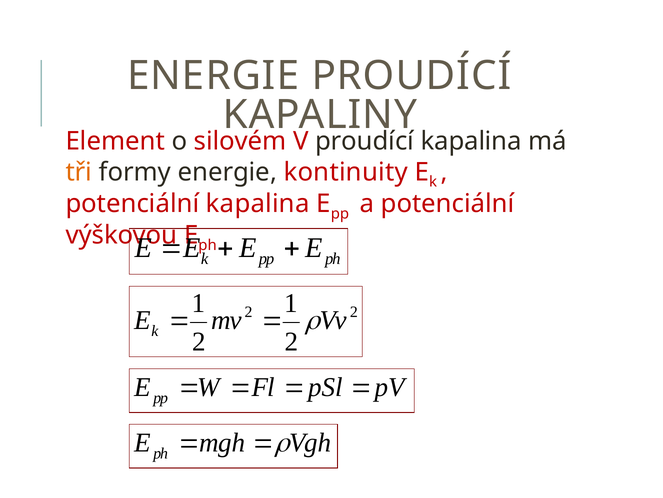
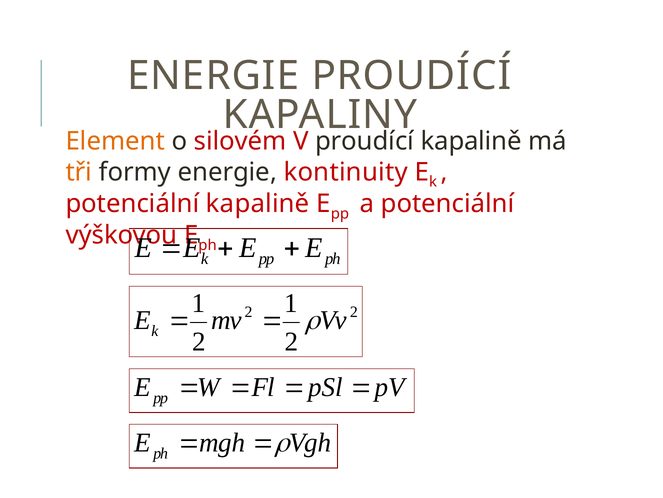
Element colour: red -> orange
kapalina at (471, 141): kapalina -> kapalině
potenciální kapalina: kapalina -> kapalině
